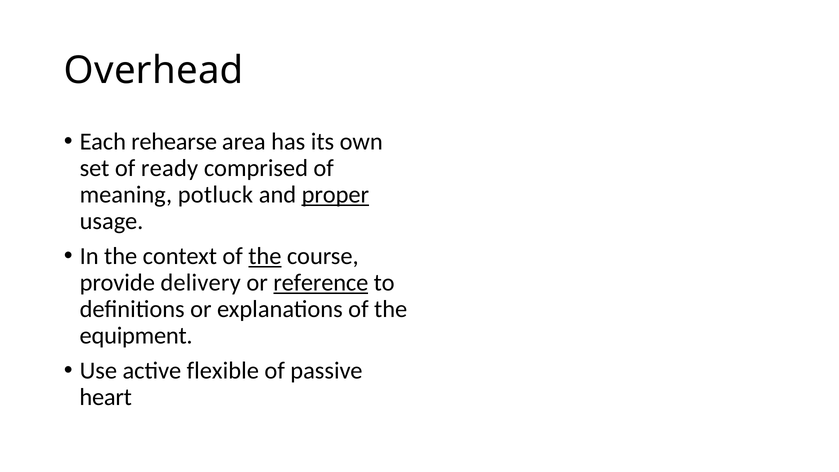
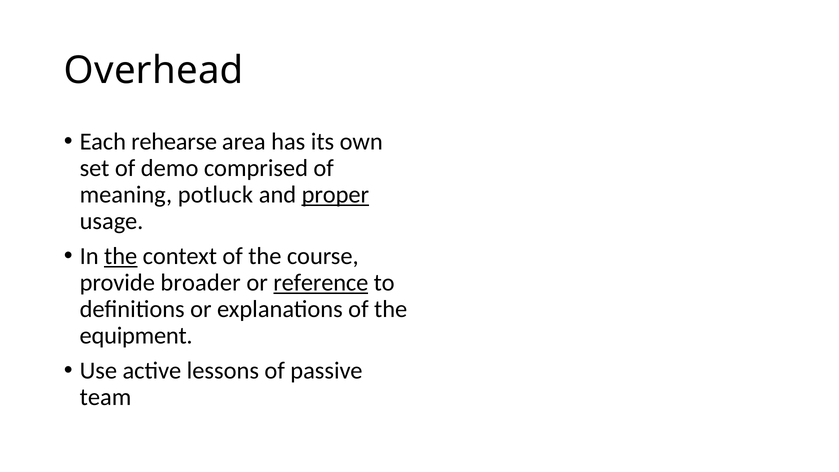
ready: ready -> demo
the at (121, 256) underline: none -> present
the at (265, 256) underline: present -> none
delivery: delivery -> broader
flexible: flexible -> lessons
heart: heart -> team
